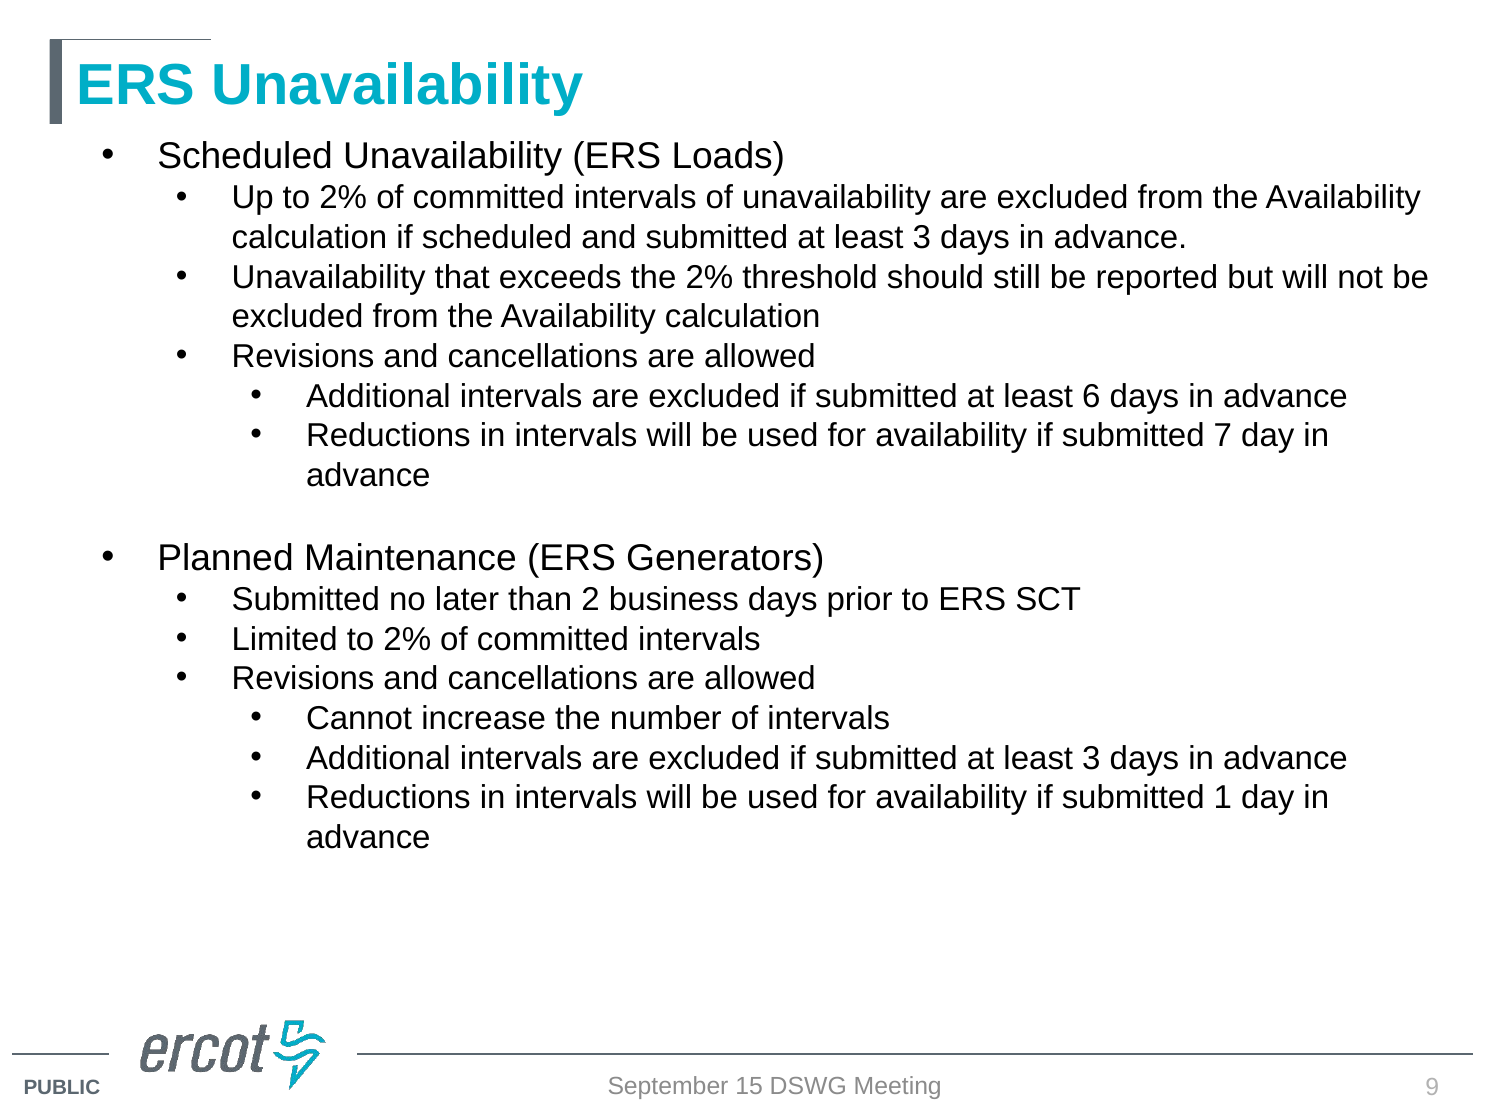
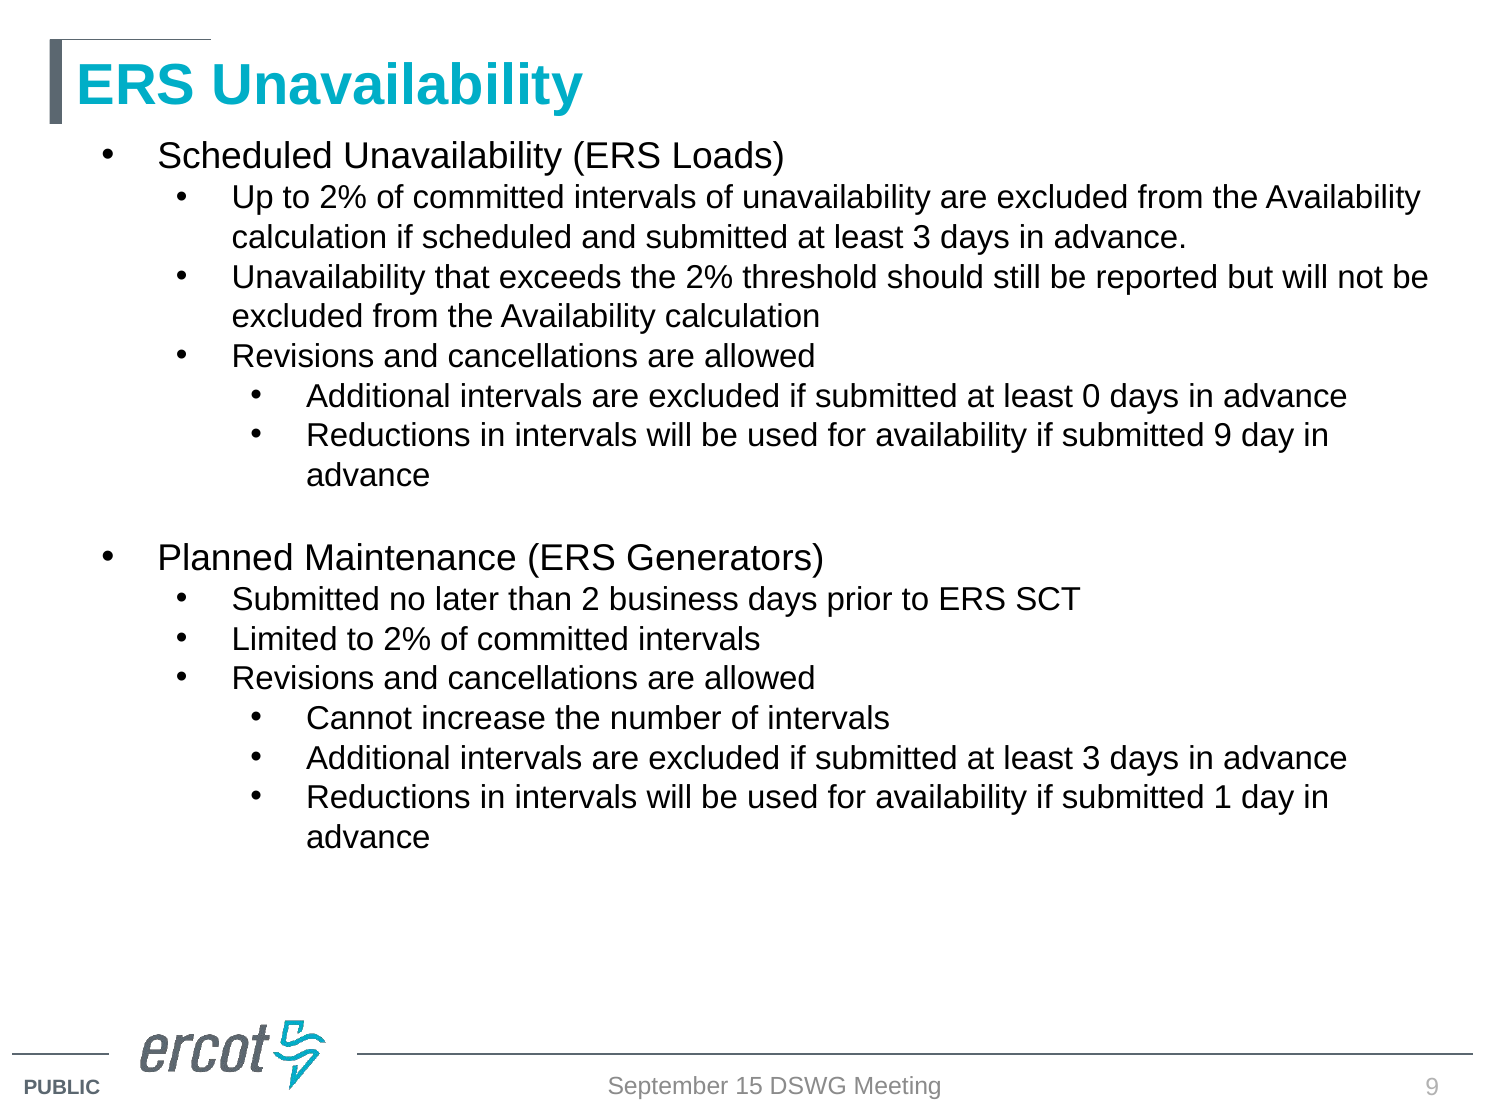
6: 6 -> 0
submitted 7: 7 -> 9
